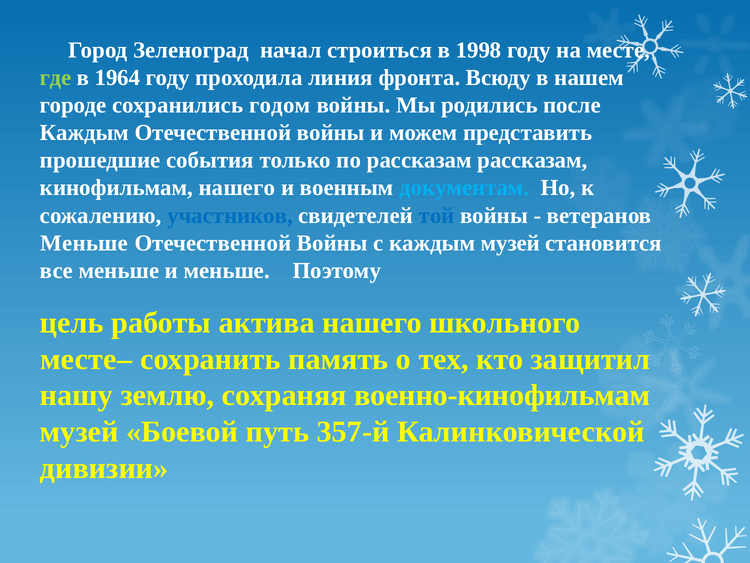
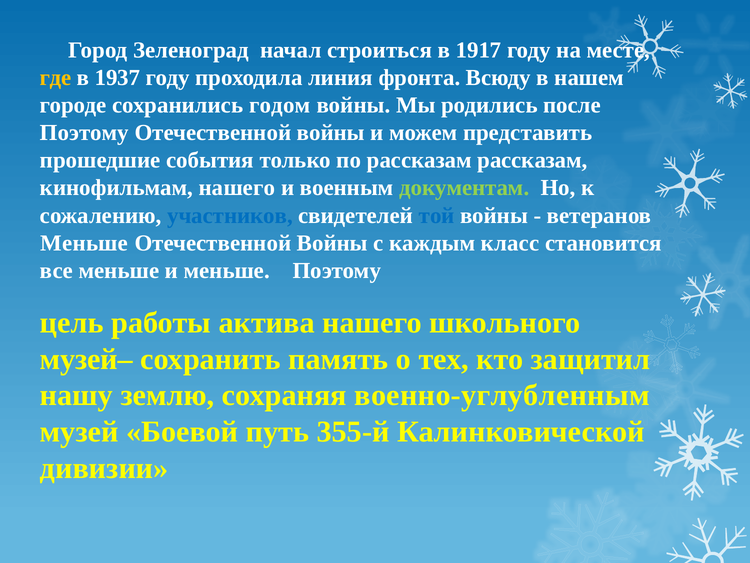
1998: 1998 -> 1917
где colour: light green -> yellow
1964: 1964 -> 1937
Каждым at (84, 133): Каждым -> Поэтому
документам colour: light blue -> light green
каждым музей: музей -> класс
месте–: месте– -> музей–
военно-кинофильмам: военно-кинофильмам -> военно-углубленным
357-й: 357-й -> 355-й
